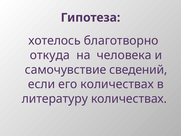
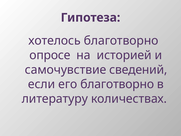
откуда: откуда -> опросе
человека: человека -> историей
его количествах: количествах -> благотворно
